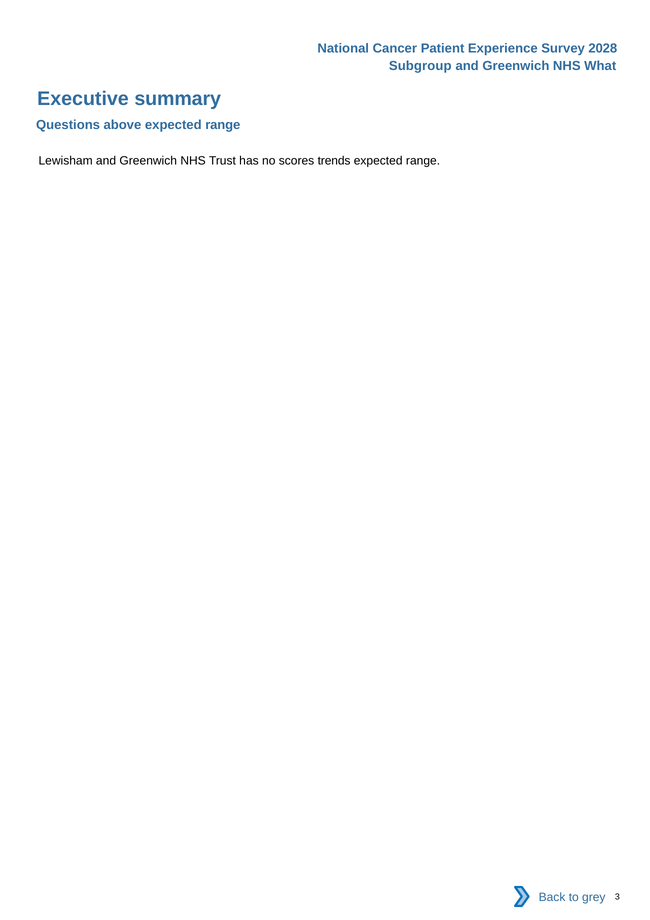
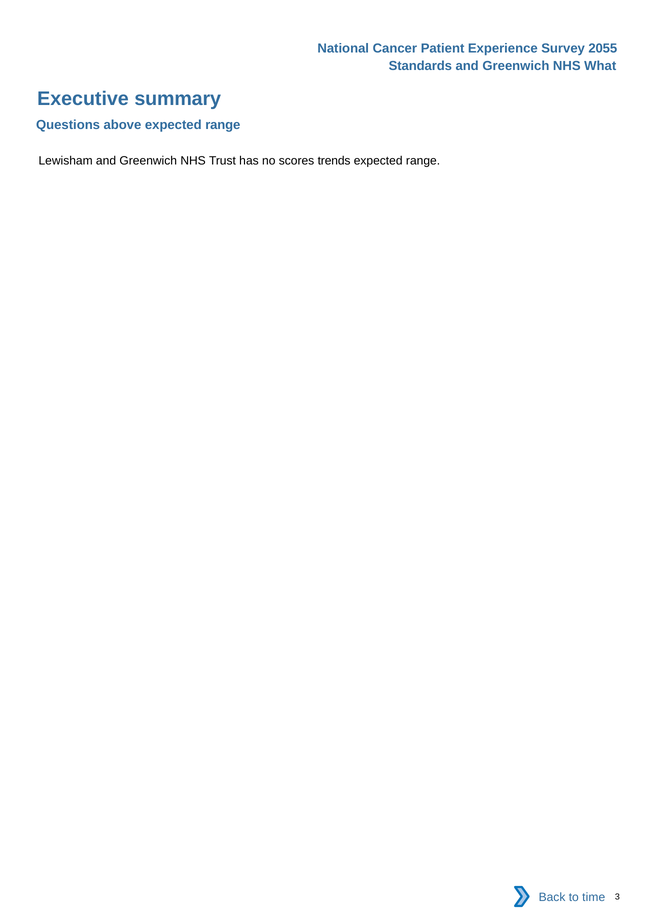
2028: 2028 -> 2055
Subgroup: Subgroup -> Standards
grey: grey -> time
